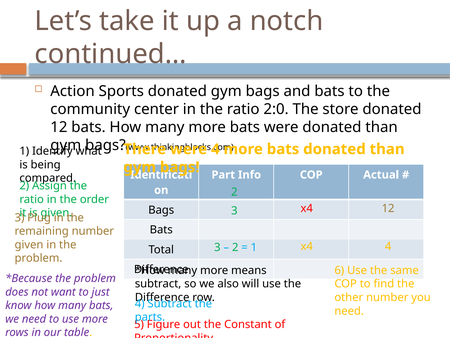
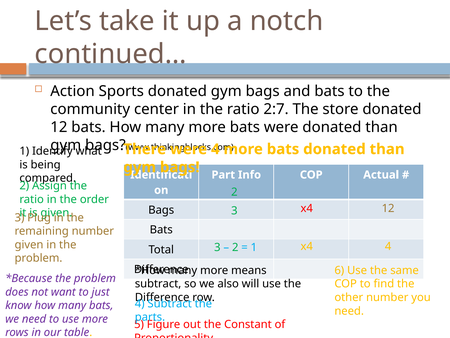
2:0: 2:0 -> 2:7
